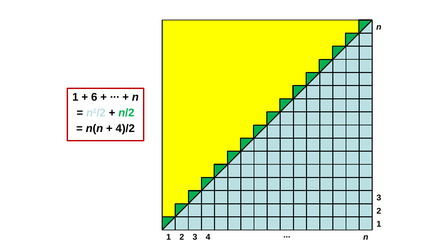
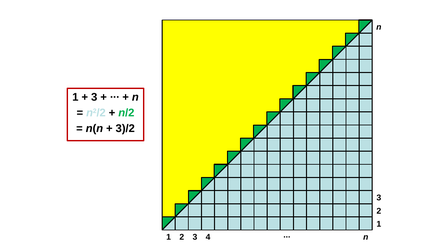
6 at (94, 97): 6 -> 3
4)/2: 4)/2 -> 3)/2
